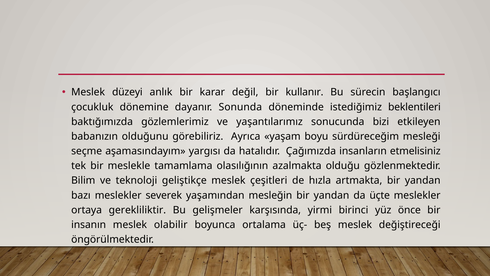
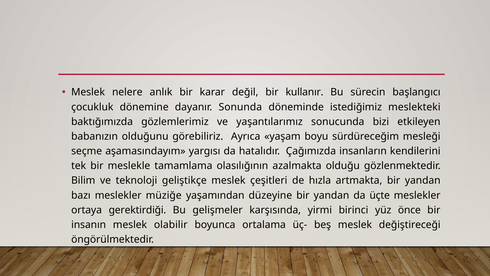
düzeyi: düzeyi -> nelere
beklentileri: beklentileri -> meslekteki
etmelisiniz: etmelisiniz -> kendilerini
severek: severek -> müziğe
mesleğin: mesleğin -> düzeyine
gerekliliktir: gerekliliktir -> gerektirdiği
